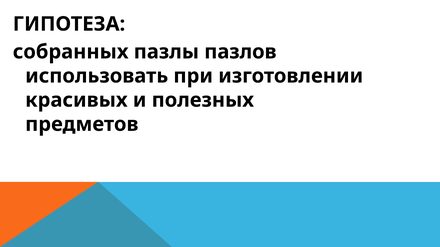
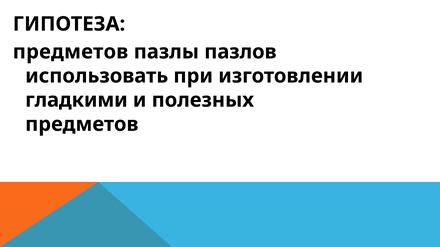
собранных at (71, 52): собранных -> предметов
красивых: красивых -> гладкими
